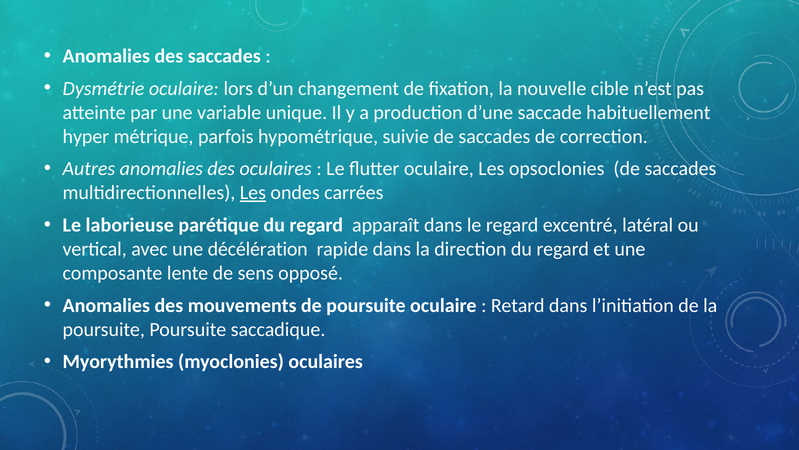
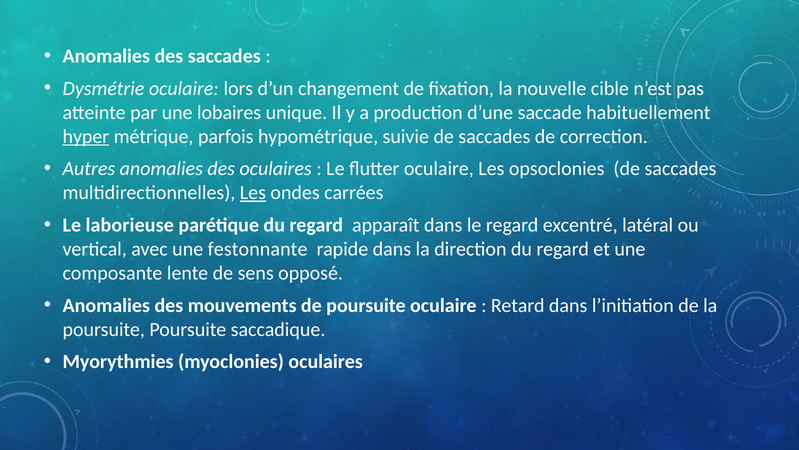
variable: variable -> lobaires
hyper underline: none -> present
décélération: décélération -> festonnante
